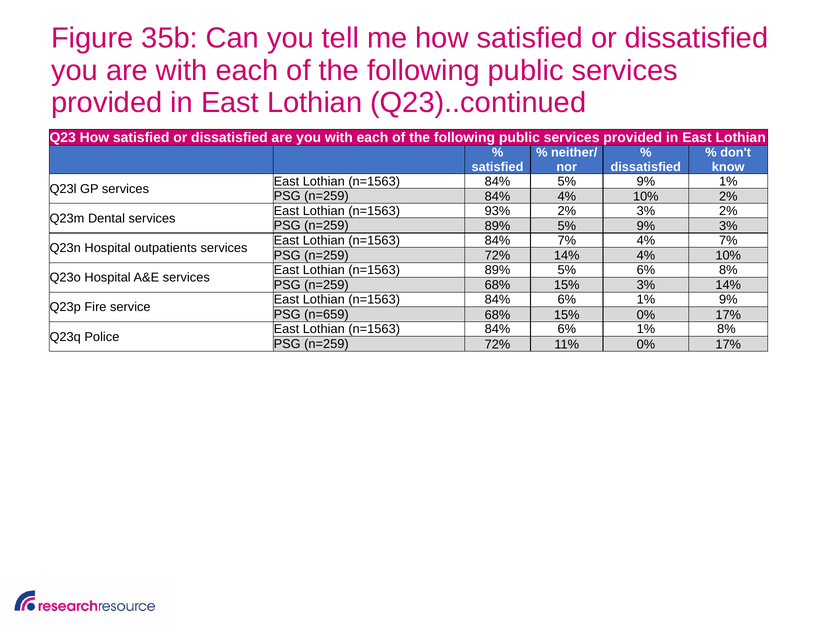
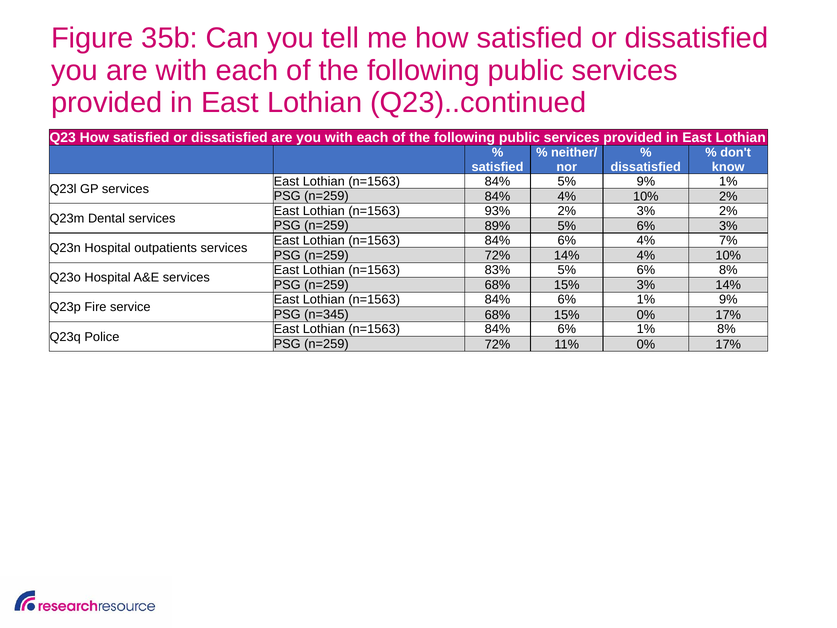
89% 5% 9%: 9% -> 6%
7% at (567, 240): 7% -> 6%
n=1563 89%: 89% -> 83%
n=659: n=659 -> n=345
